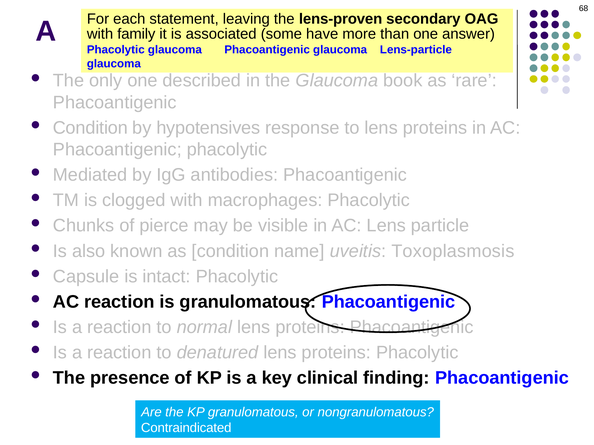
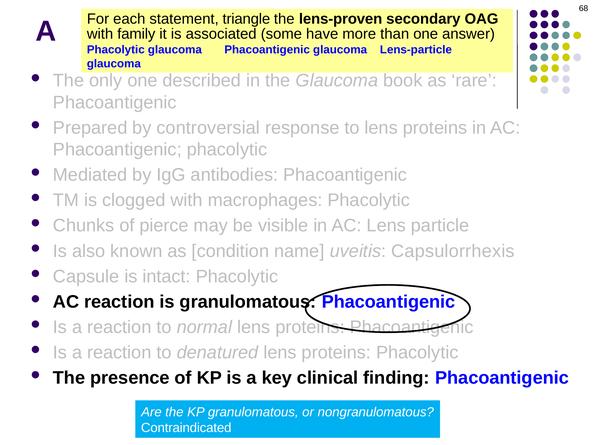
leaving: leaving -> triangle
Condition at (90, 128): Condition -> Prepared
hypotensives: hypotensives -> controversial
Toxoplasmosis: Toxoplasmosis -> Capsulorrhexis
